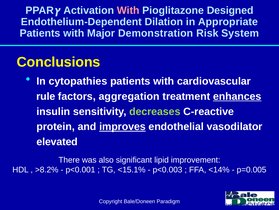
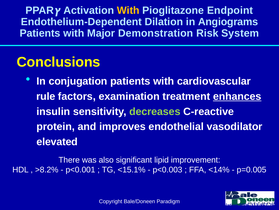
With at (128, 10) colour: pink -> yellow
Designed: Designed -> Endpoint
Appropriate: Appropriate -> Angiograms
cytopathies: cytopathies -> conjugation
aggregation: aggregation -> examination
improves underline: present -> none
